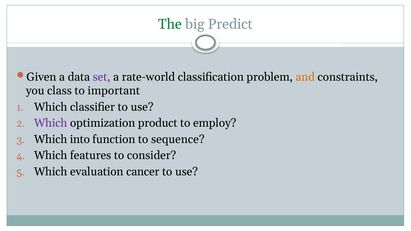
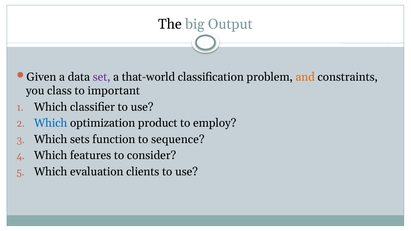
The colour: green -> black
Predict: Predict -> Output
rate-world: rate-world -> that-world
Which at (51, 123) colour: purple -> blue
into: into -> sets
cancer: cancer -> clients
